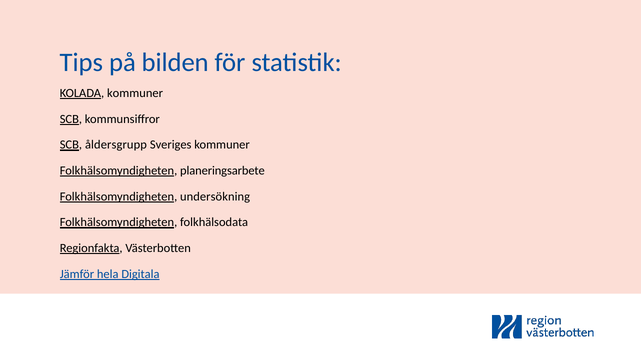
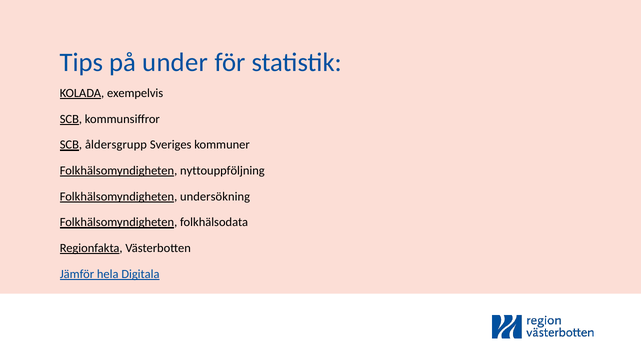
bilden: bilden -> under
KOLADA kommuner: kommuner -> exempelvis
planeringsarbete: planeringsarbete -> nyttouppföljning
